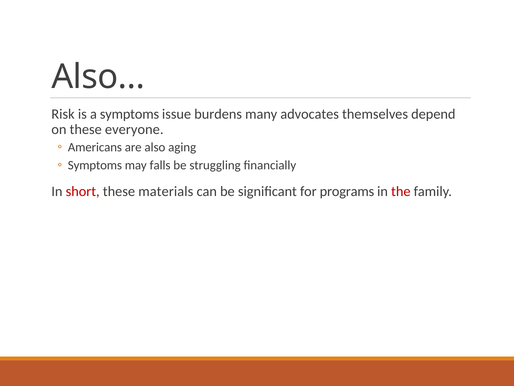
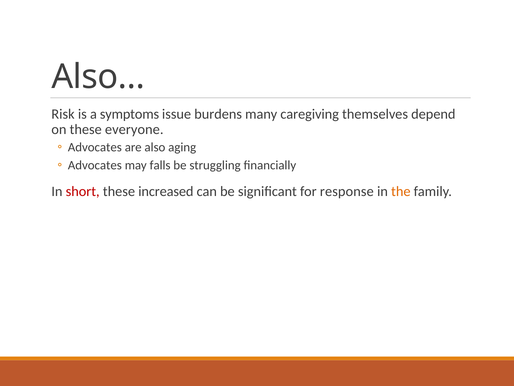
advocates: advocates -> caregiving
Americans at (95, 147): Americans -> Advocates
Symptoms at (95, 165): Symptoms -> Advocates
materials: materials -> increased
programs: programs -> response
the colour: red -> orange
